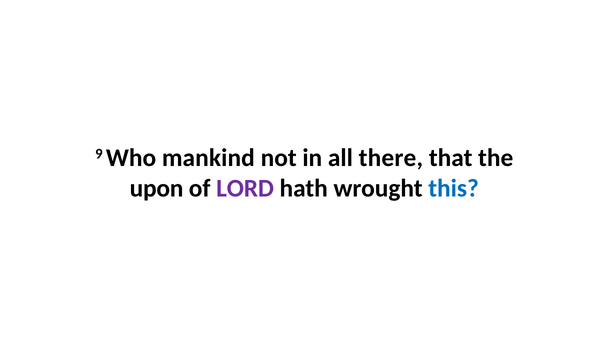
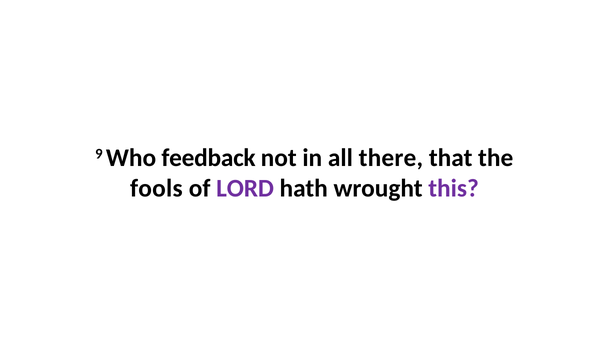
mankind: mankind -> feedback
upon: upon -> fools
this colour: blue -> purple
